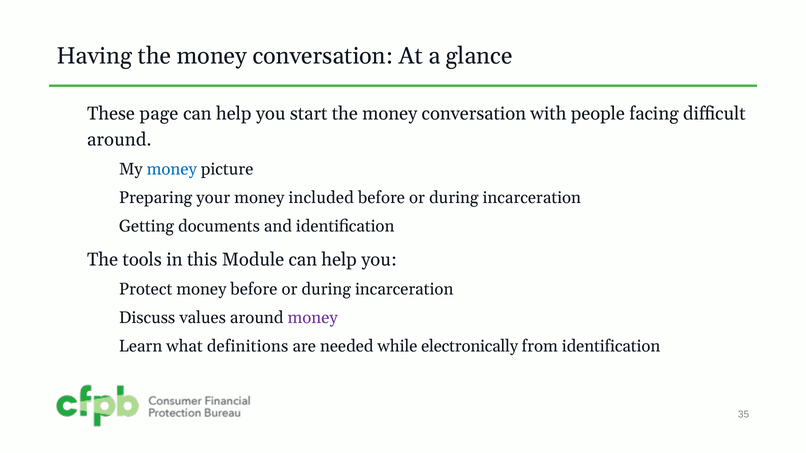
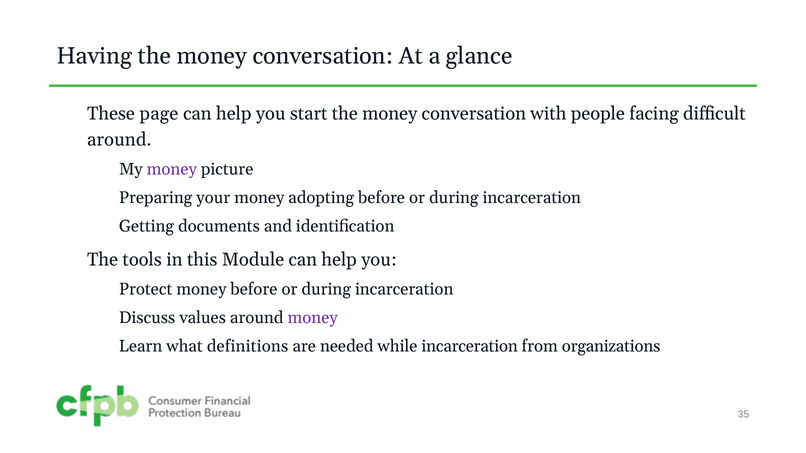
money at (172, 169) colour: blue -> purple
included: included -> adopting
while electronically: electronically -> incarceration
from identification: identification -> organizations
